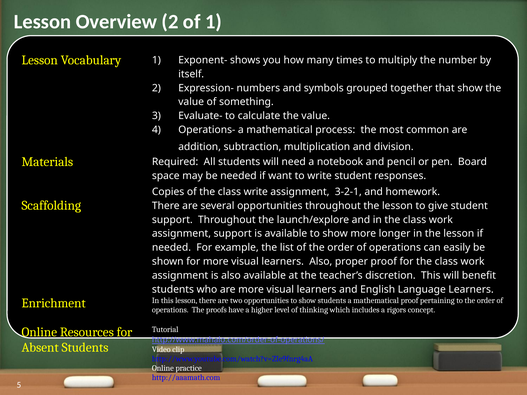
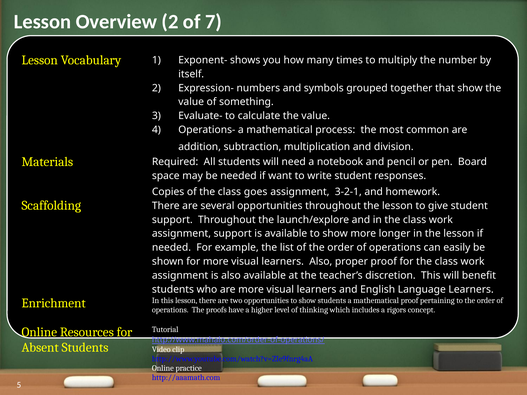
of 1: 1 -> 7
class write: write -> goes
